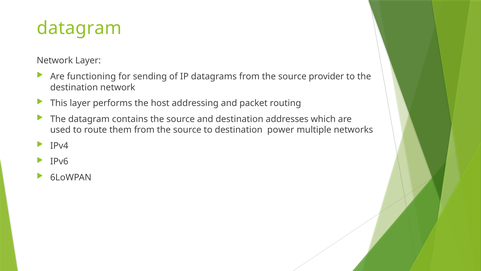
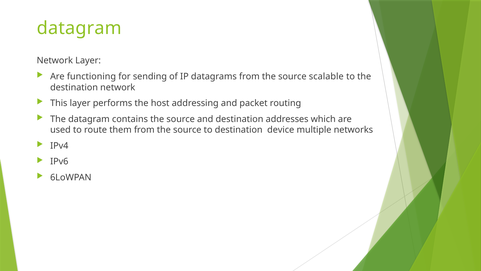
provider: provider -> scalable
power: power -> device
